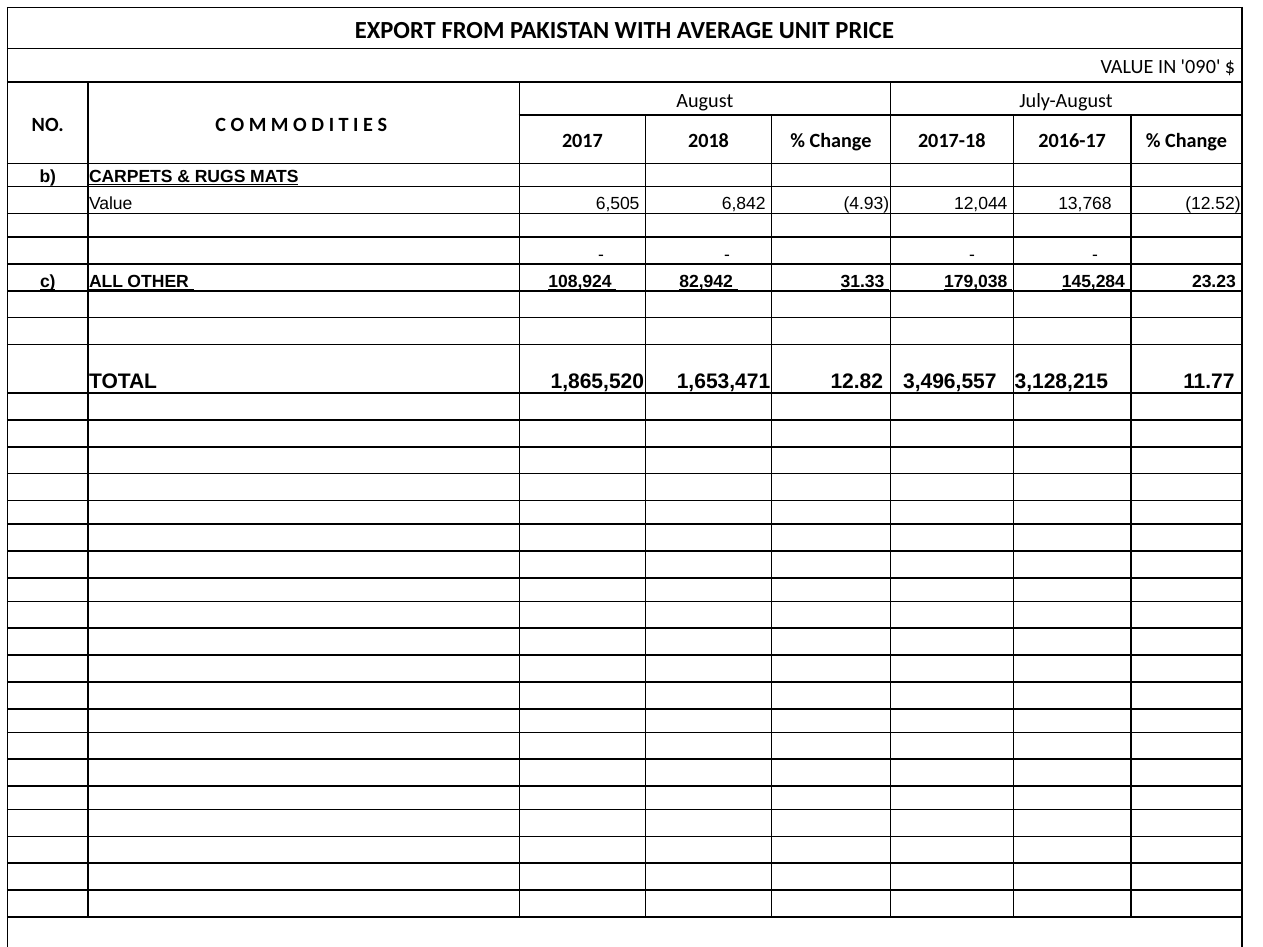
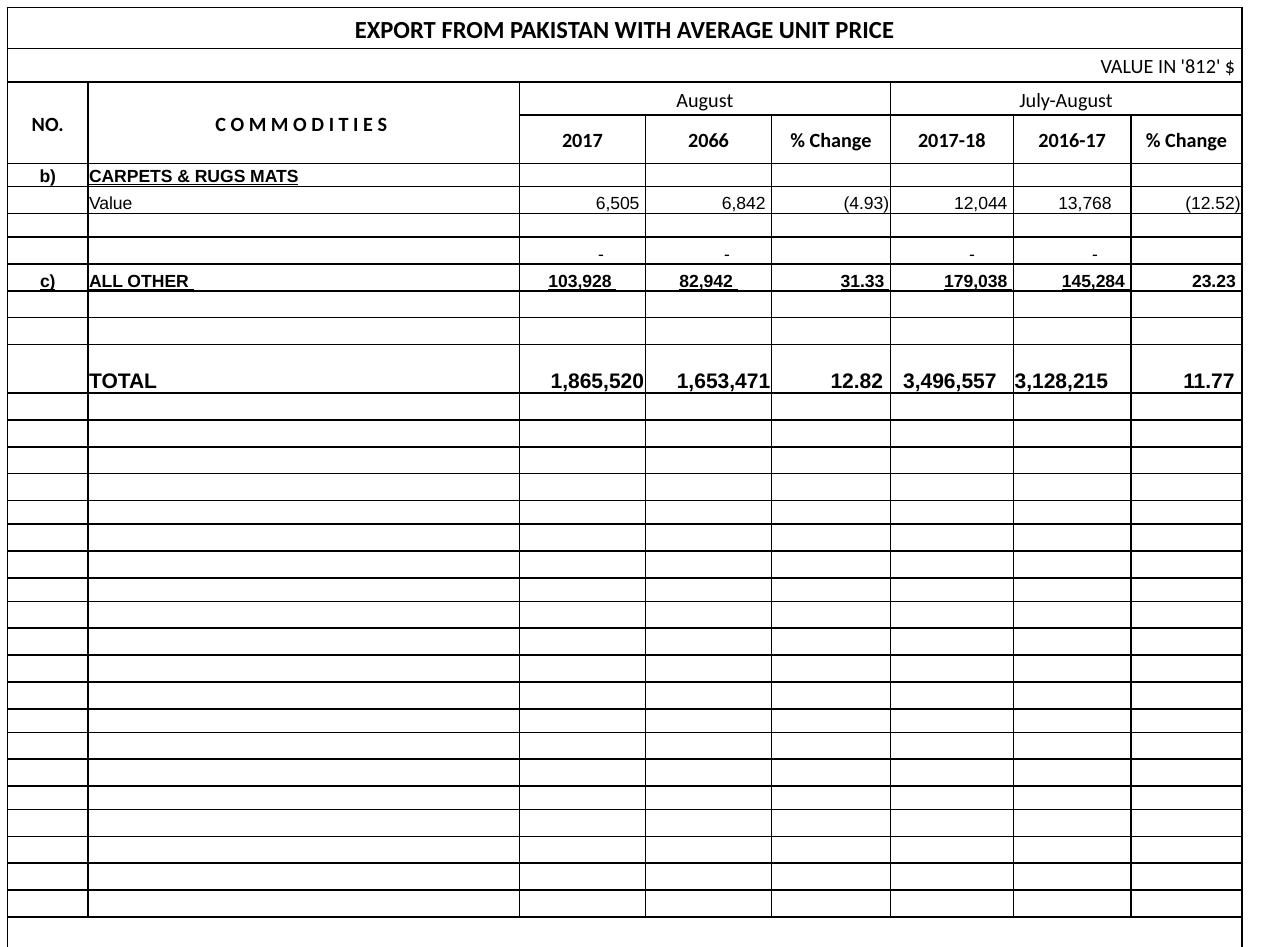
090: 090 -> 812
2018: 2018 -> 2066
108,924: 108,924 -> 103,928
